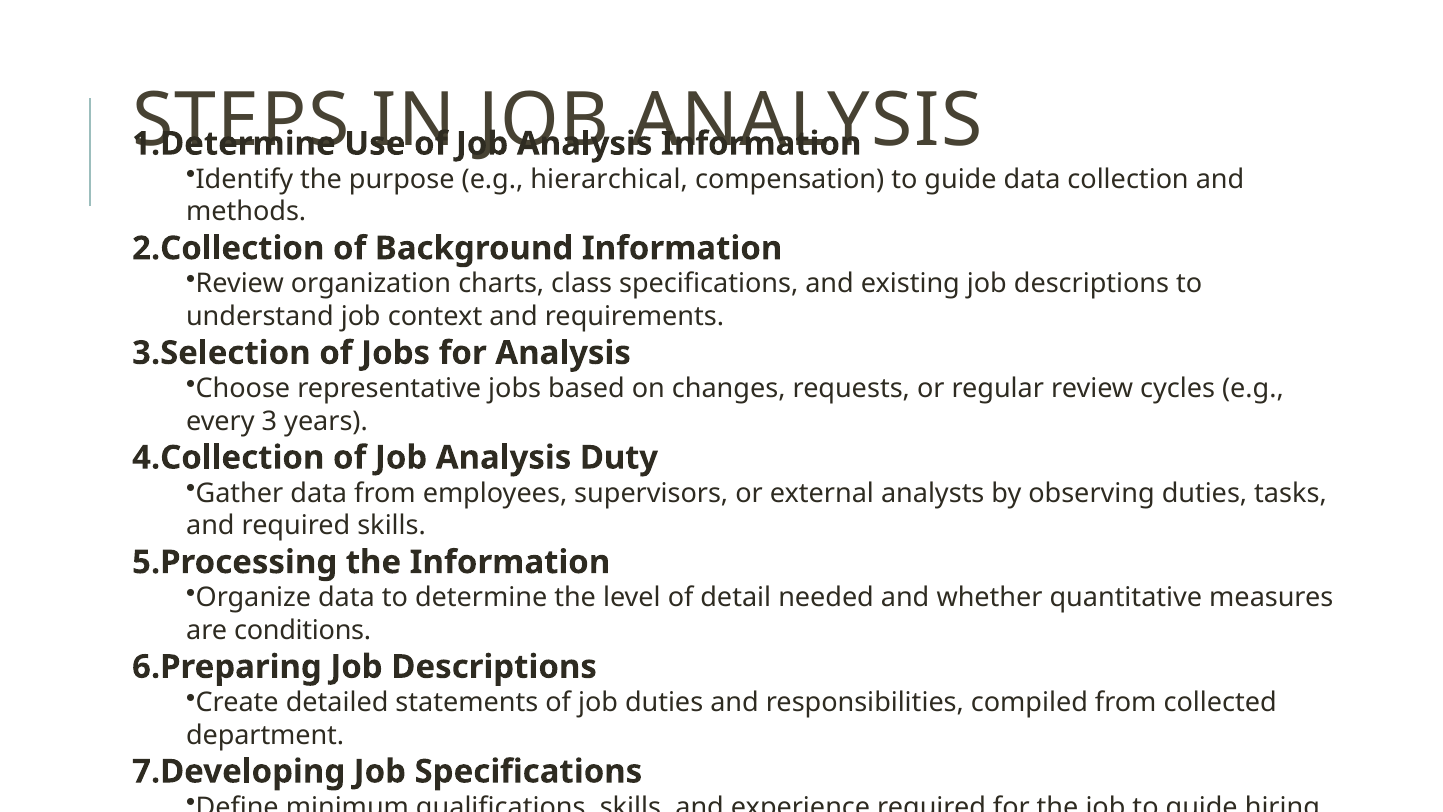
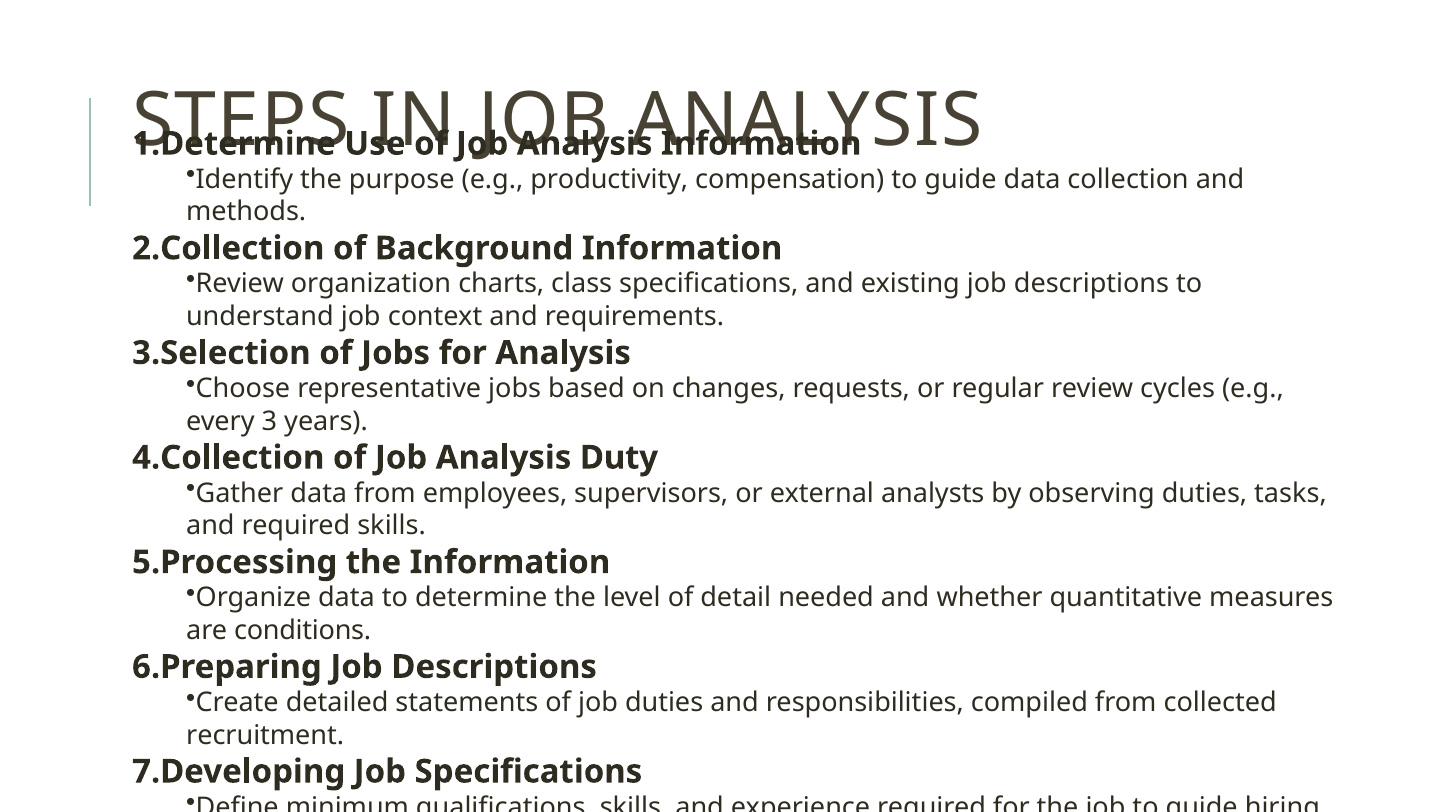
hierarchical: hierarchical -> productivity
department: department -> recruitment
